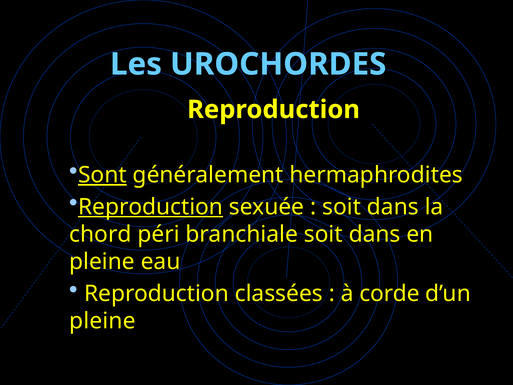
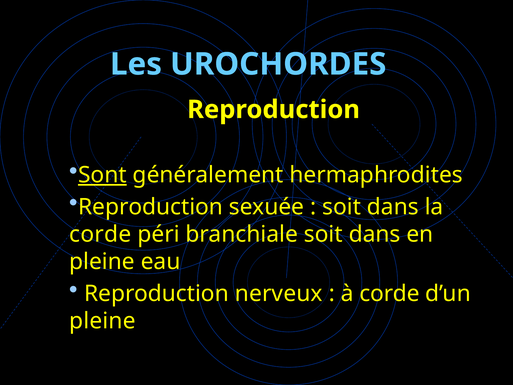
Reproduction at (151, 207) underline: present -> none
chord at (100, 234): chord -> corde
classées: classées -> nerveux
